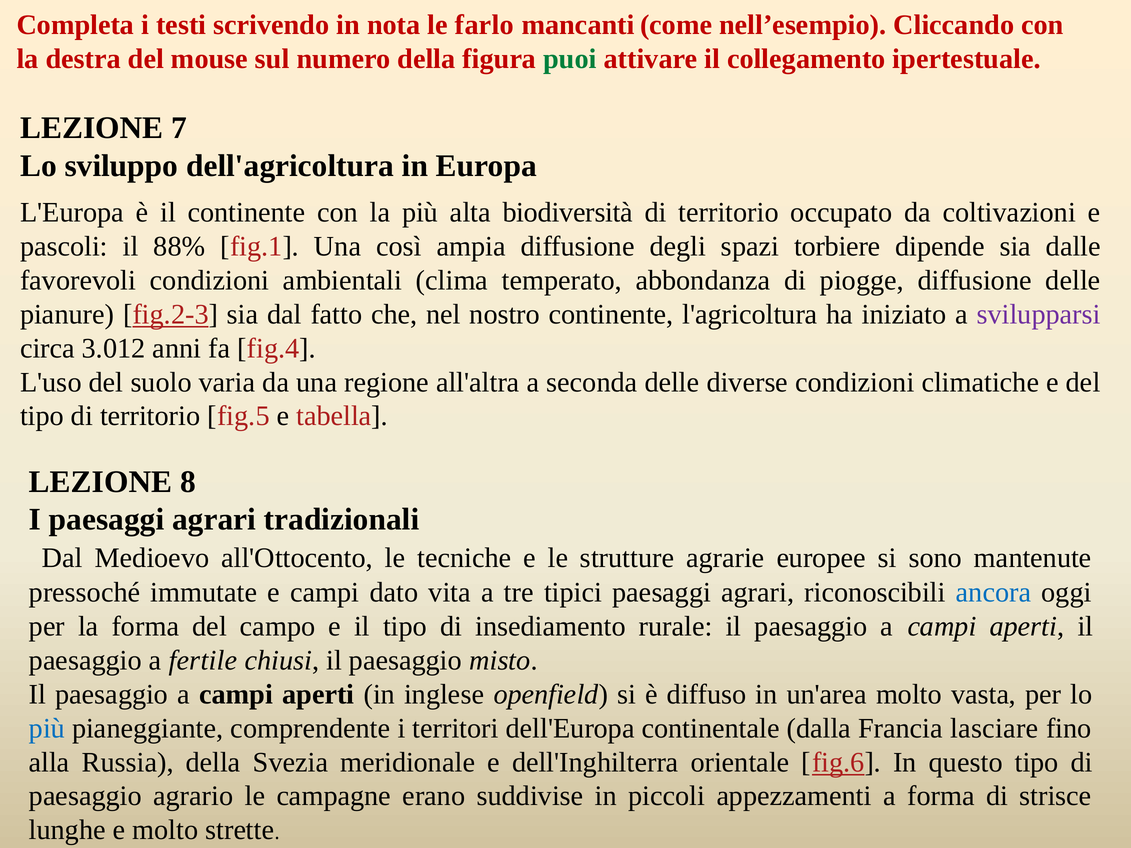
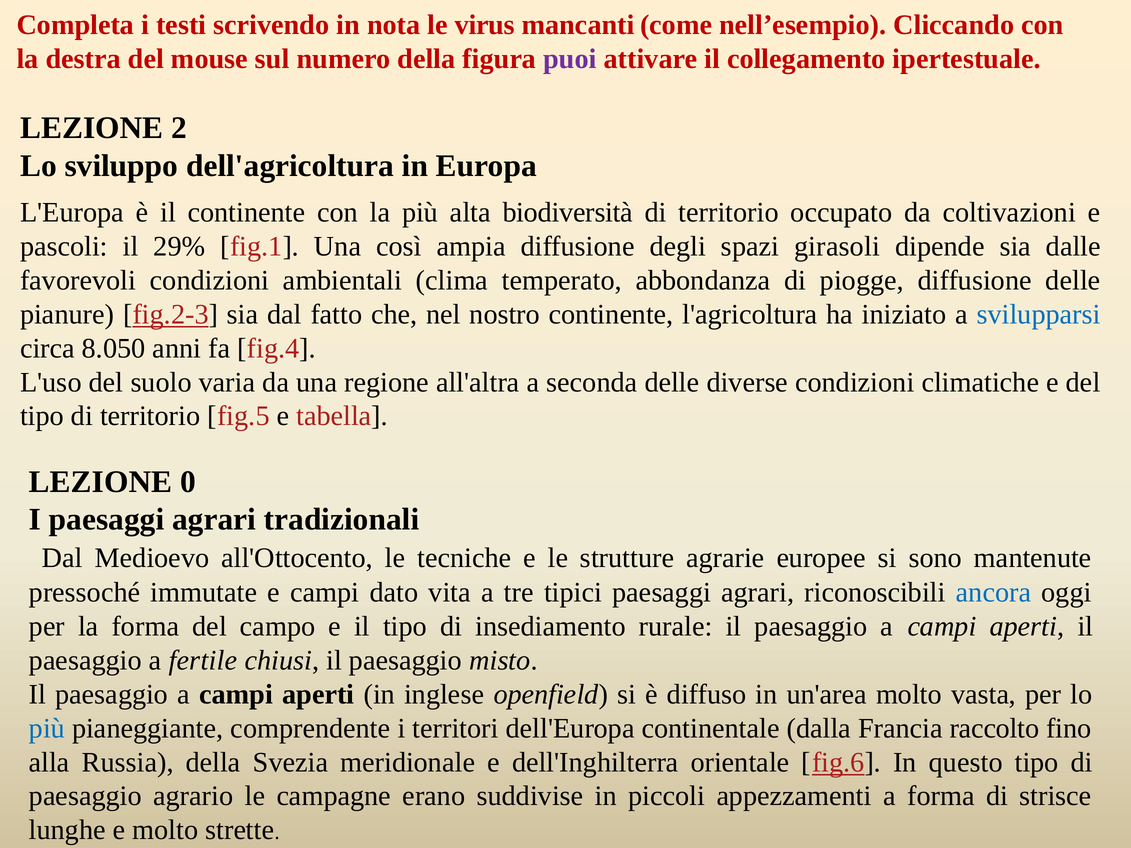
farlo: farlo -> virus
puoi colour: green -> purple
7: 7 -> 2
88%: 88% -> 29%
torbiere: torbiere -> girasoli
svilupparsi colour: purple -> blue
3.012: 3.012 -> 8.050
8: 8 -> 0
lasciare: lasciare -> raccolto
